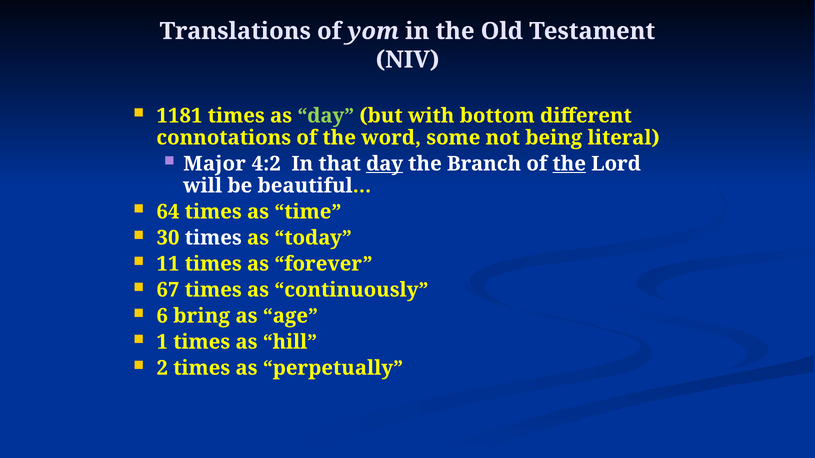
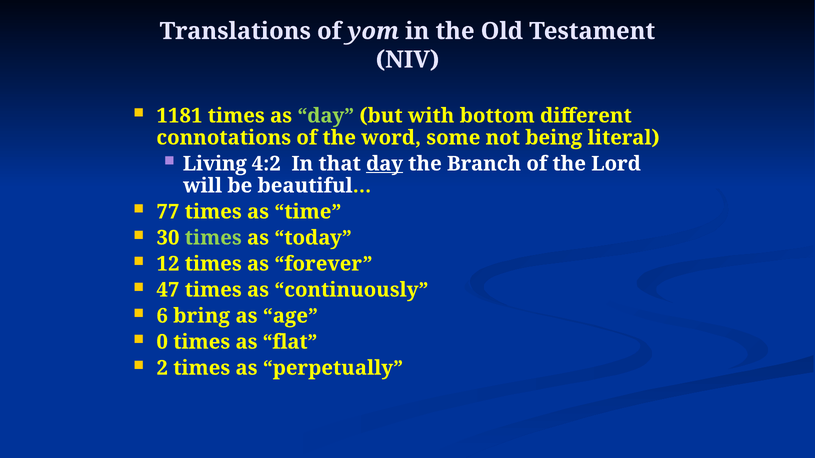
Major: Major -> Living
the at (569, 164) underline: present -> none
64: 64 -> 77
times at (213, 238) colour: white -> light green
11: 11 -> 12
67: 67 -> 47
1: 1 -> 0
hill: hill -> flat
